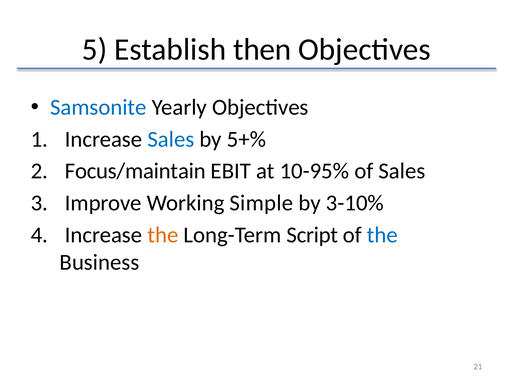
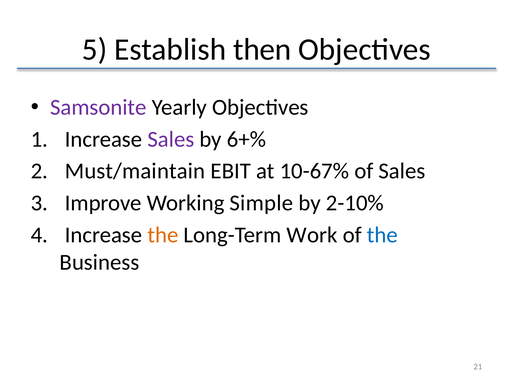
Samsonite colour: blue -> purple
Sales at (171, 140) colour: blue -> purple
5+%: 5+% -> 6+%
Focus/maintain: Focus/maintain -> Must/maintain
10-95%: 10-95% -> 10-67%
3-10%: 3-10% -> 2-10%
Script: Script -> Work
